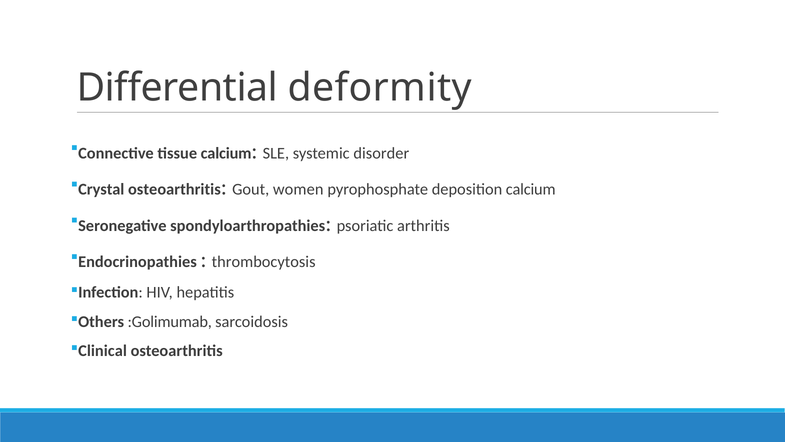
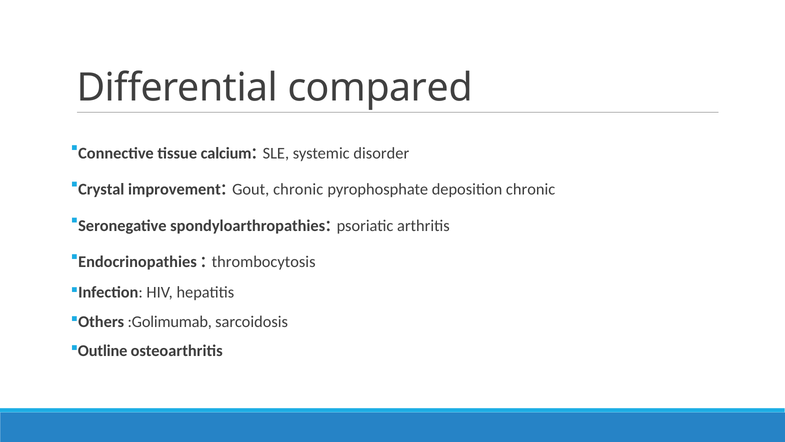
deformity: deformity -> compared
Crystal osteoarthritis: osteoarthritis -> improvement
Gout women: women -> chronic
deposition calcium: calcium -> chronic
Clinical: Clinical -> Outline
